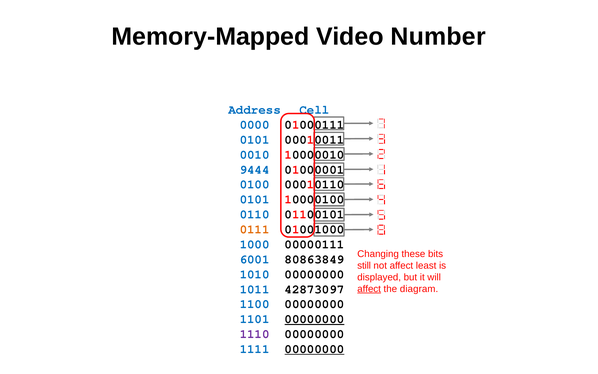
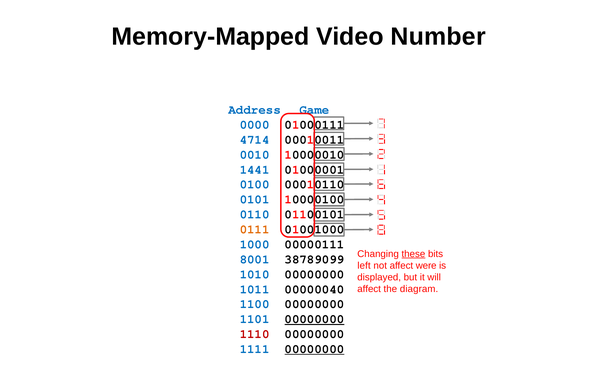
Cell: Cell -> Game
0101 at (255, 140): 0101 -> 4714
9444: 9444 -> 1441
these underline: none -> present
6001: 6001 -> 8001
80863849: 80863849 -> 38789099
still: still -> left
least: least -> were
42873097: 42873097 -> 00000040
affect at (369, 289) underline: present -> none
1110 colour: purple -> red
